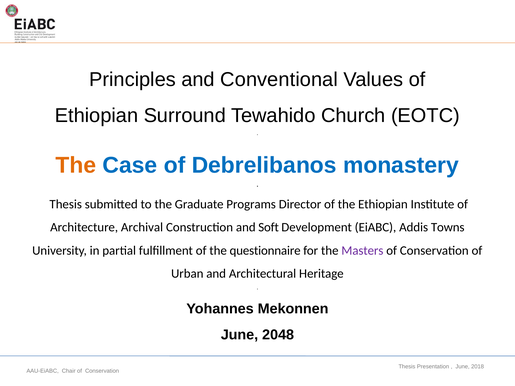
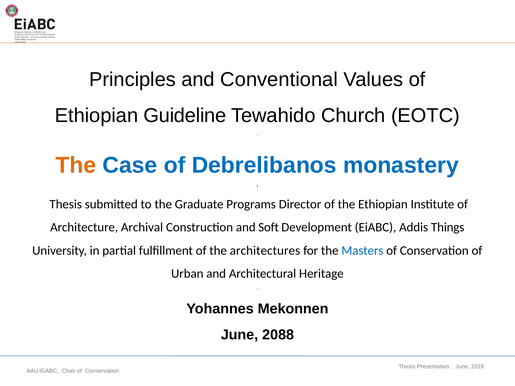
Surround: Surround -> Guideline
Towns: Towns -> Things
questionnaire: questionnaire -> architectures
Masters colour: purple -> blue
2048: 2048 -> 2088
